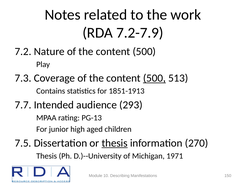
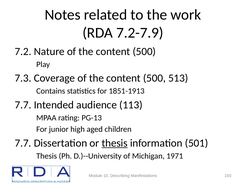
500 at (154, 78) underline: present -> none
293: 293 -> 113
7.5 at (23, 143): 7.5 -> 7.7
270: 270 -> 501
